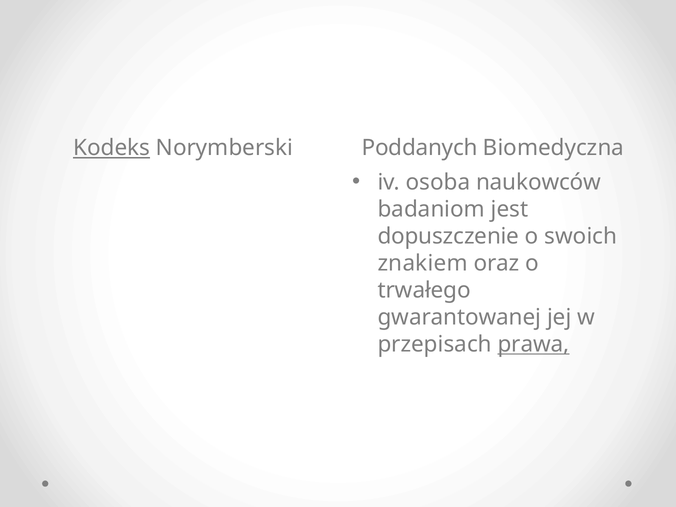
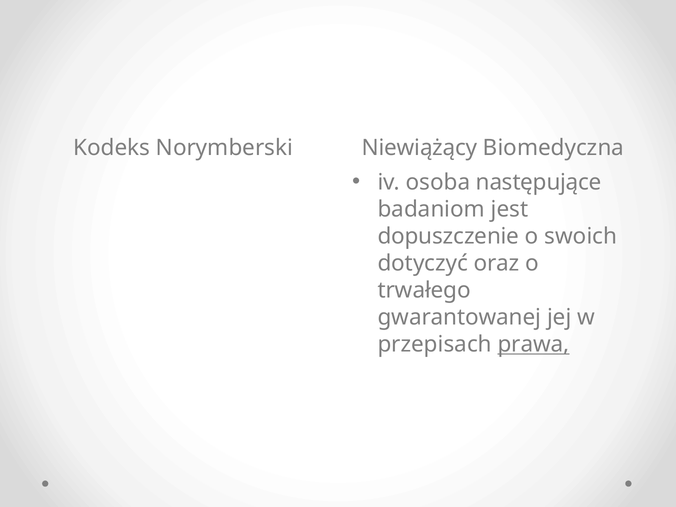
Kodeks underline: present -> none
Poddanych: Poddanych -> Niewiążący
naukowców: naukowców -> następujące
znakiem: znakiem -> dotyczyć
